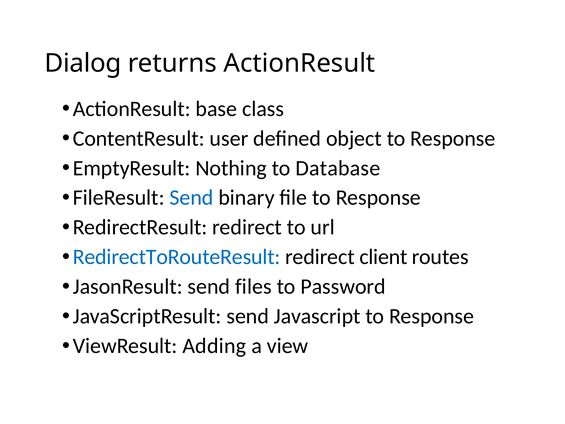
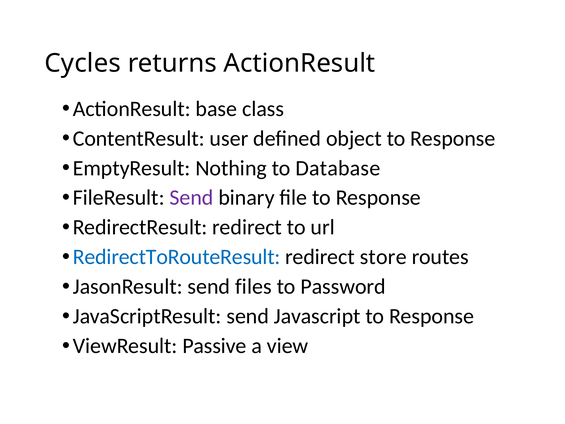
Dialog: Dialog -> Cycles
Send at (191, 198) colour: blue -> purple
client: client -> store
Adding: Adding -> Passive
